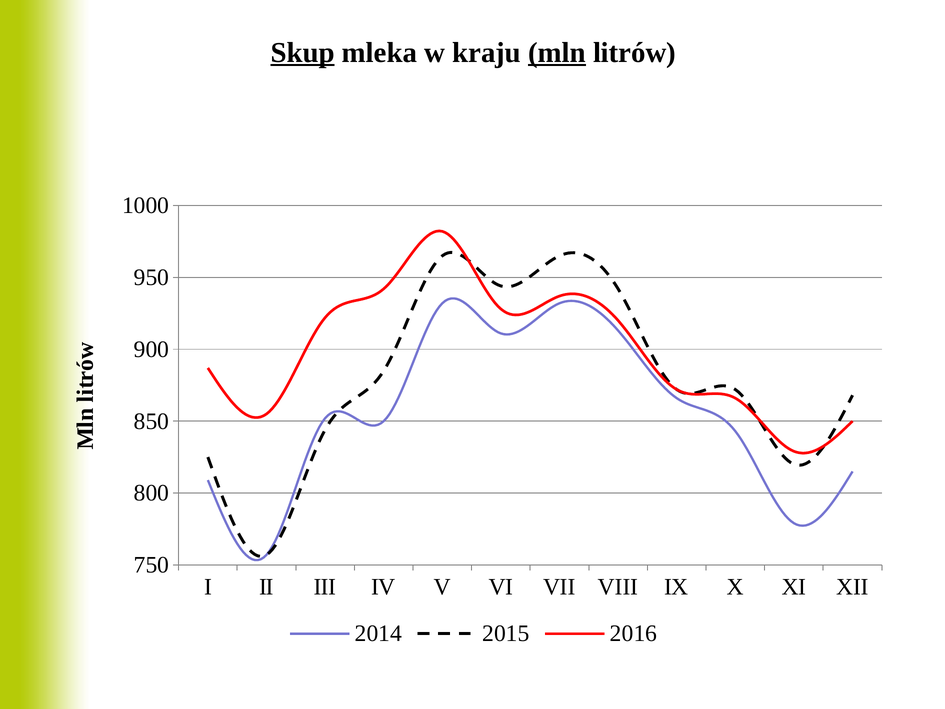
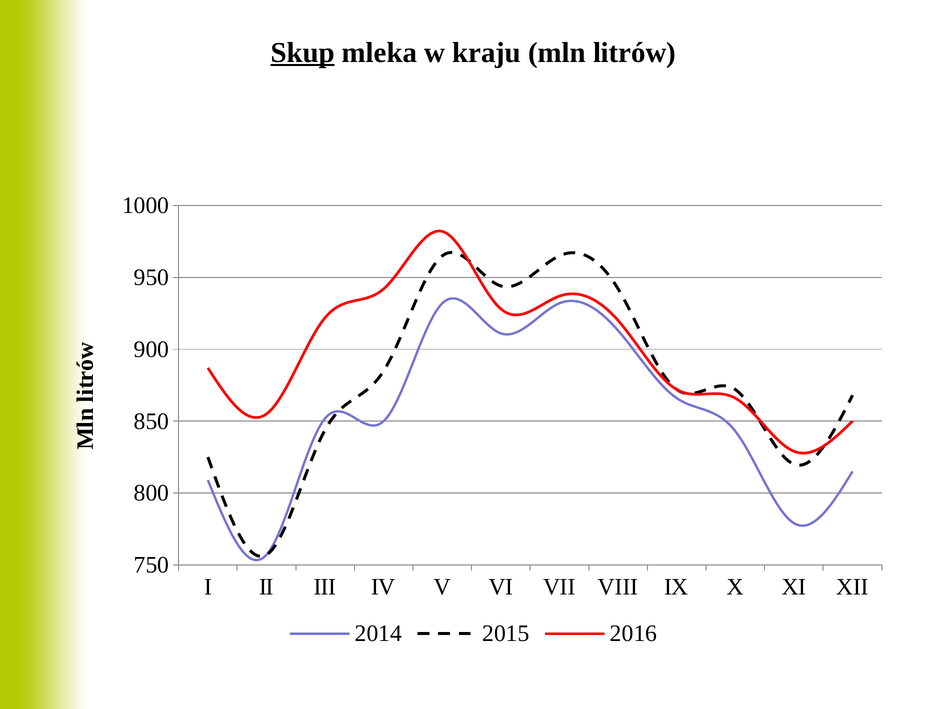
mln underline: present -> none
